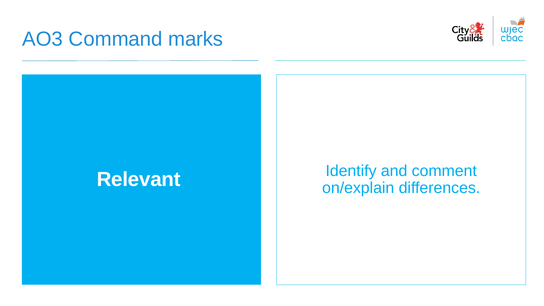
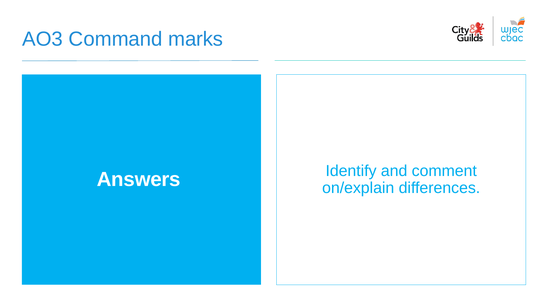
Relevant: Relevant -> Answers
